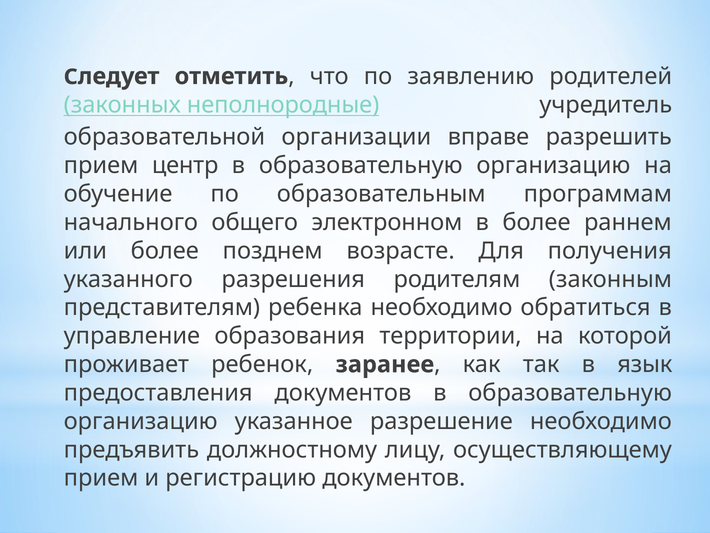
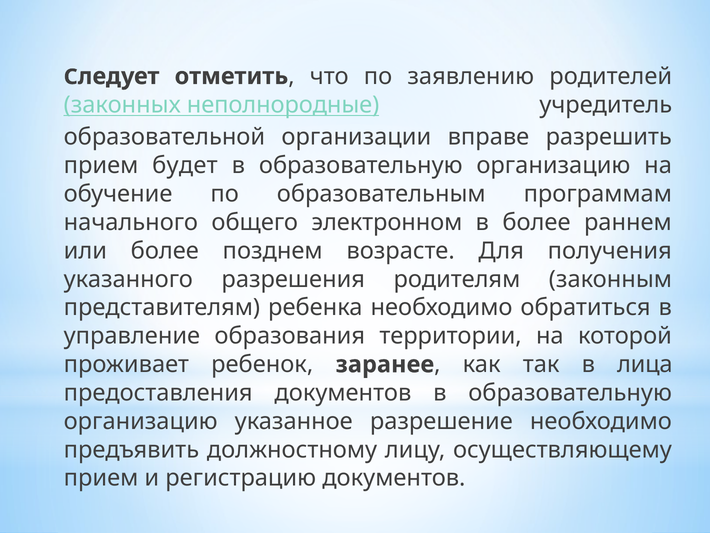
центр: центр -> будет
язык: язык -> лица
